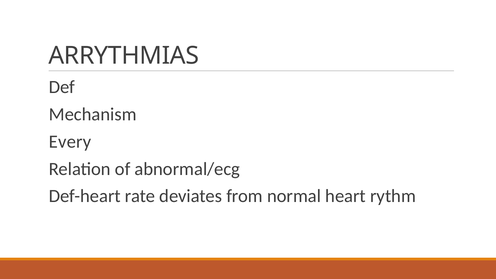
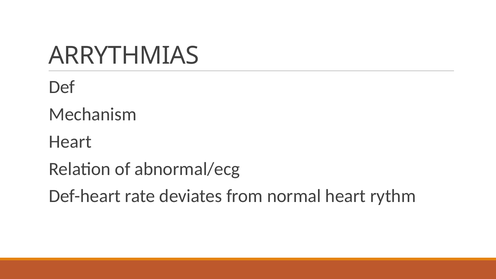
Every at (70, 142): Every -> Heart
